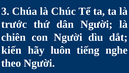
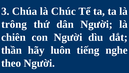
trước: trước -> trông
kiến: kiến -> thần
